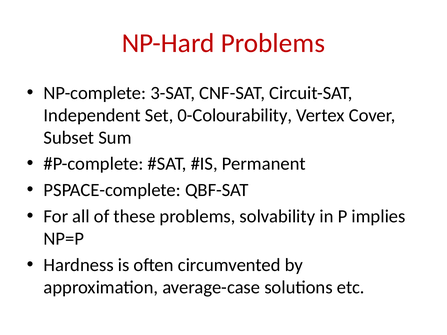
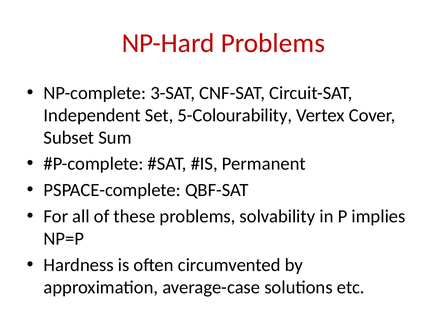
0-Colourability: 0-Colourability -> 5-Colourability
